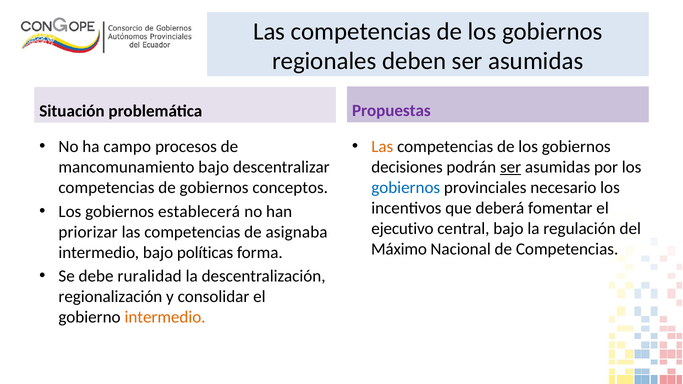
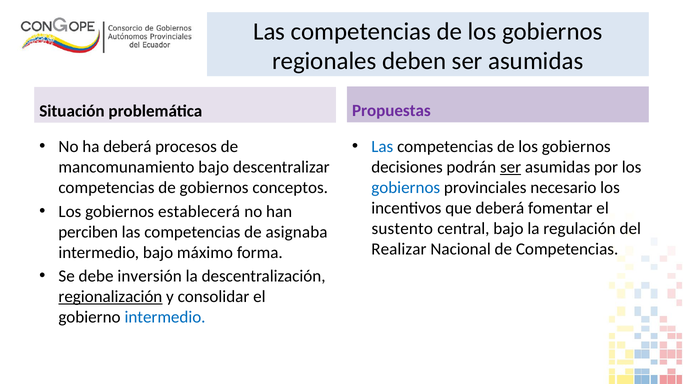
ha campo: campo -> deberá
Las at (382, 147) colour: orange -> blue
ejecutivo: ejecutivo -> sustento
priorizar: priorizar -> perciben
Máximo: Máximo -> Realizar
políticas: políticas -> máximo
ruralidad: ruralidad -> inversión
regionalización underline: none -> present
intermedio at (165, 317) colour: orange -> blue
